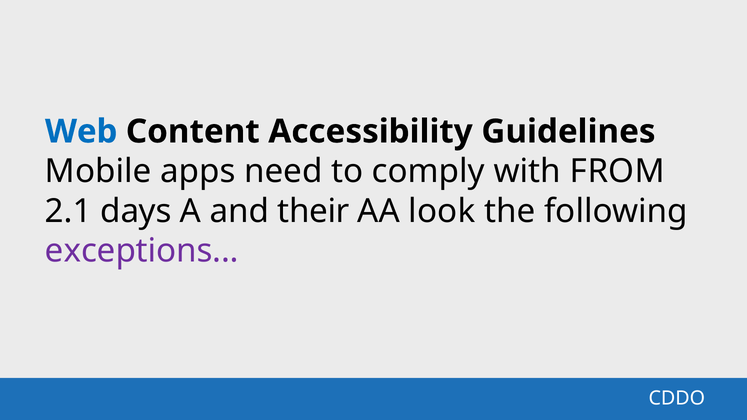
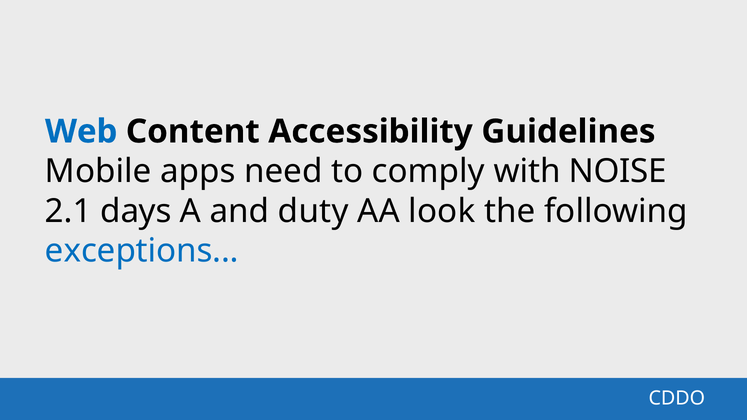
FROM: FROM -> NOISE
their: their -> duty
exceptions colour: purple -> blue
